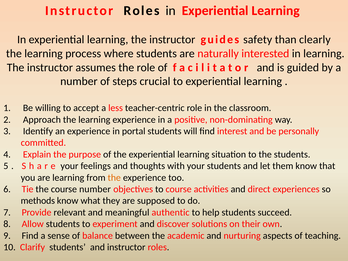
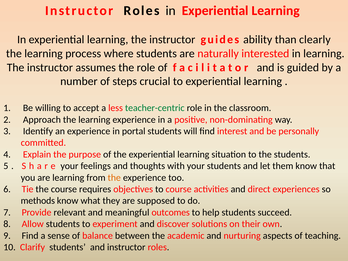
safety: safety -> ability
teacher-centric colour: black -> green
course number: number -> requires
authentic: authentic -> outcomes
